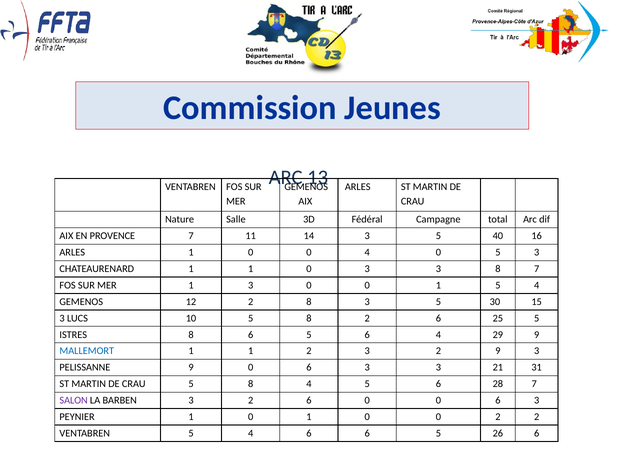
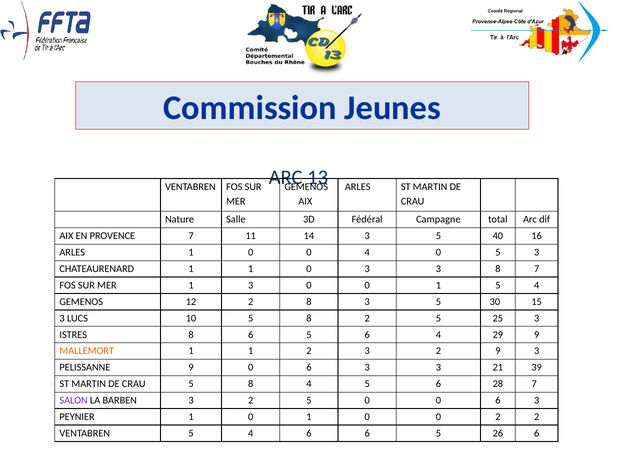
8 2 6: 6 -> 5
25 5: 5 -> 3
MALLEMORT colour: blue -> orange
31: 31 -> 39
3 2 6: 6 -> 5
